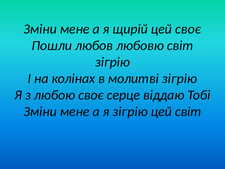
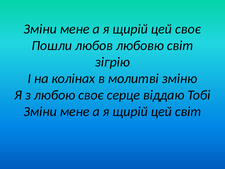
молитві зігрію: зігрію -> зміню
зігрію at (130, 111): зігрію -> щирій
